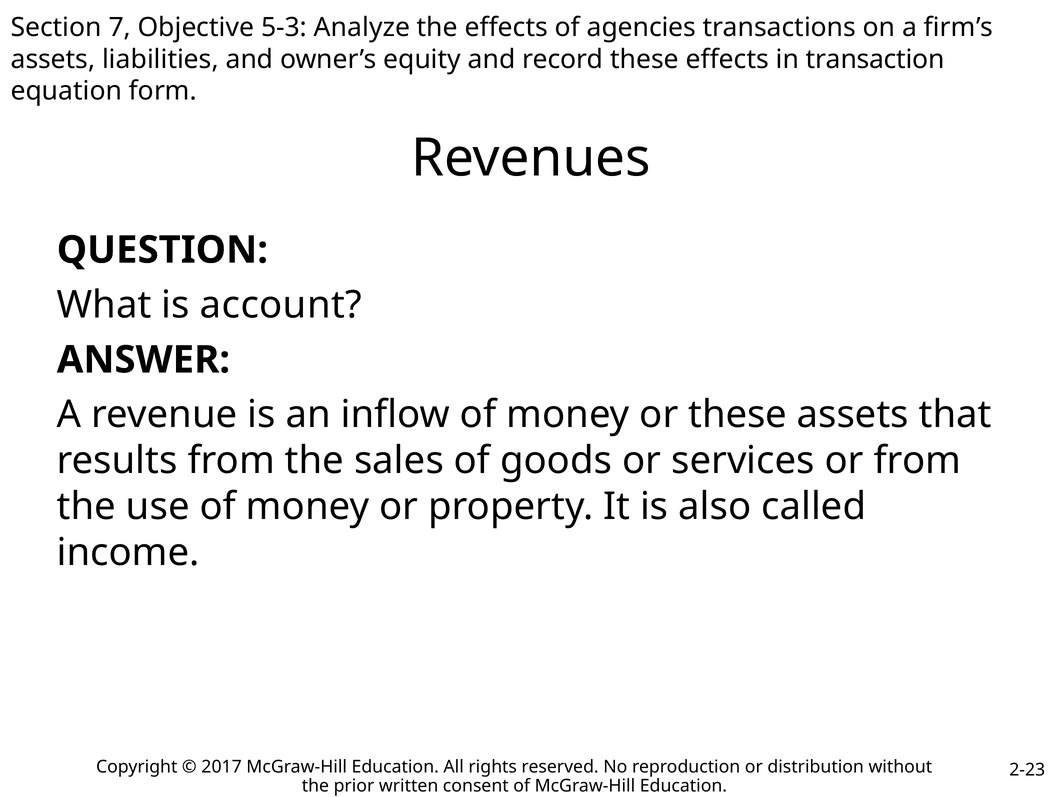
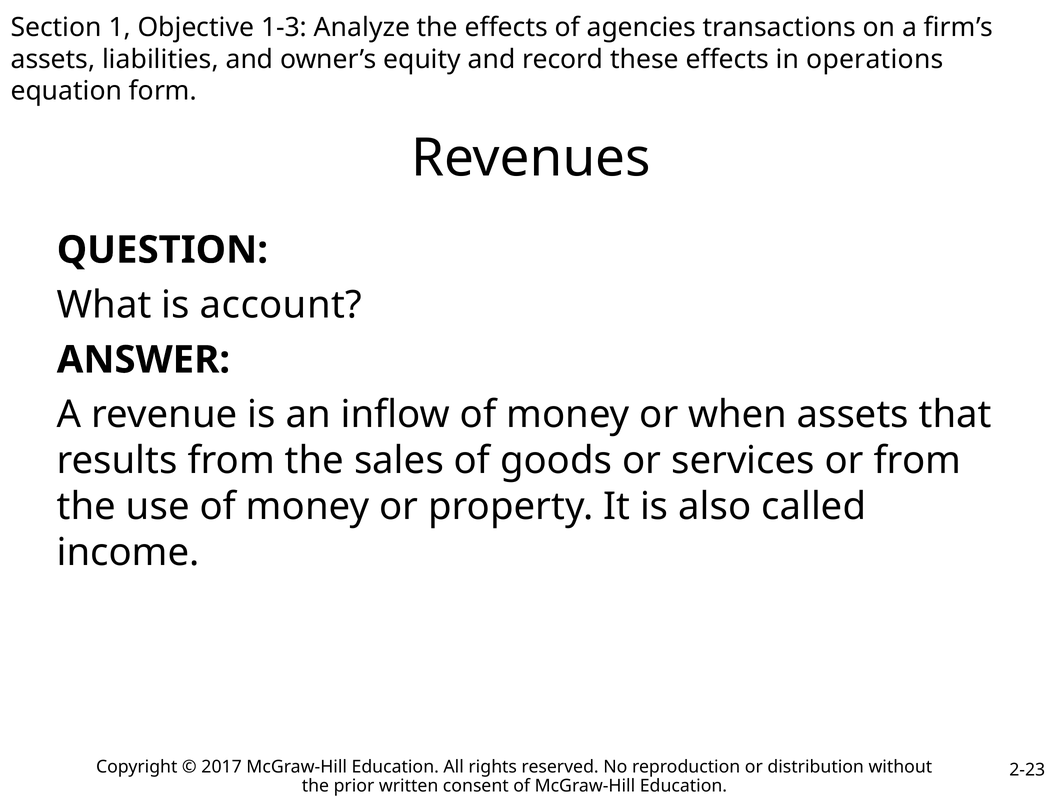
7: 7 -> 1
5-3: 5-3 -> 1-3
transaction: transaction -> operations
or these: these -> when
